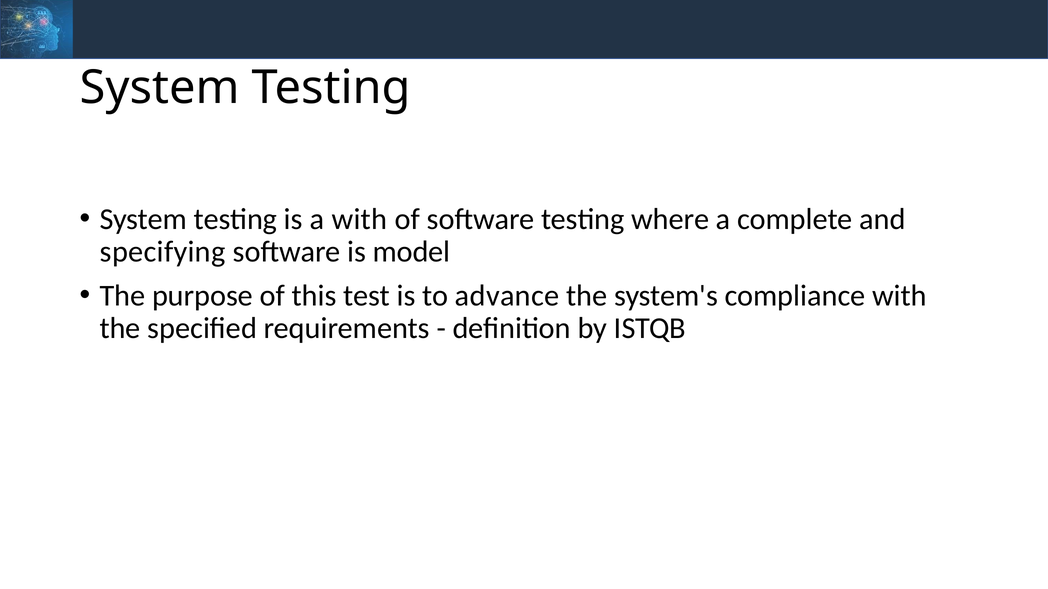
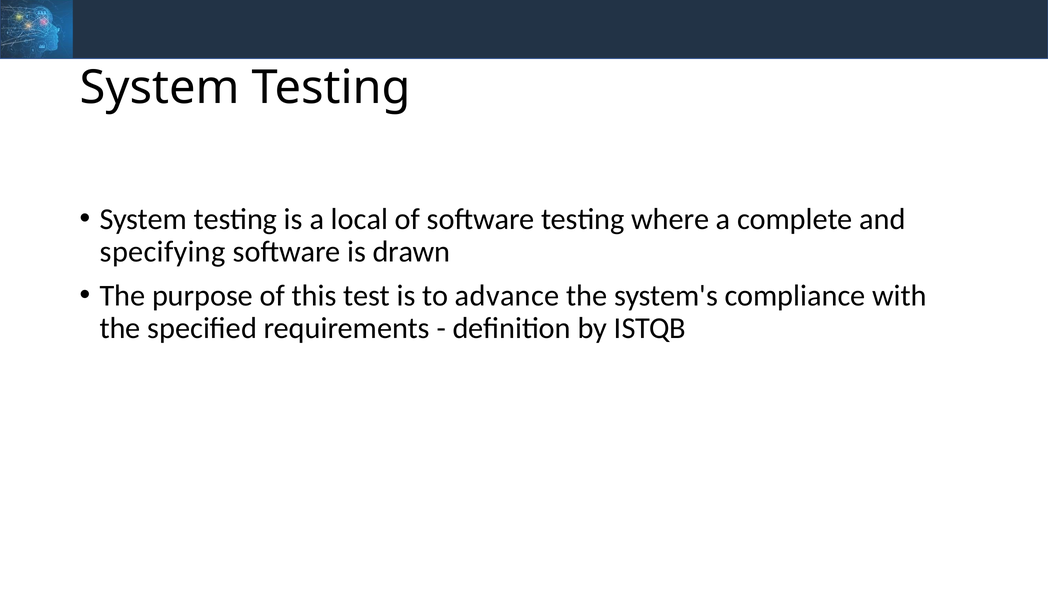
a with: with -> local
model: model -> drawn
